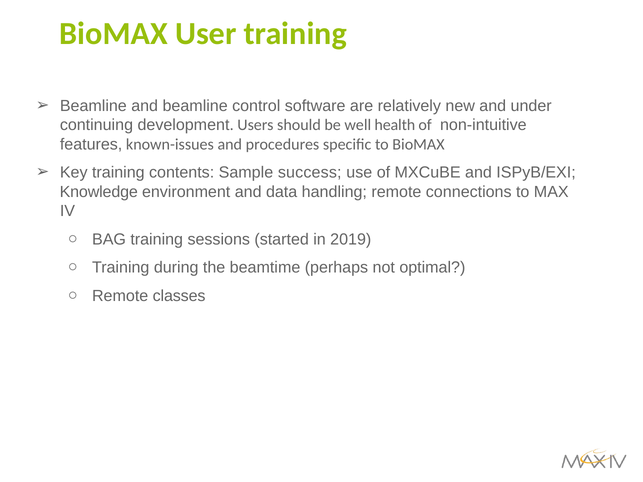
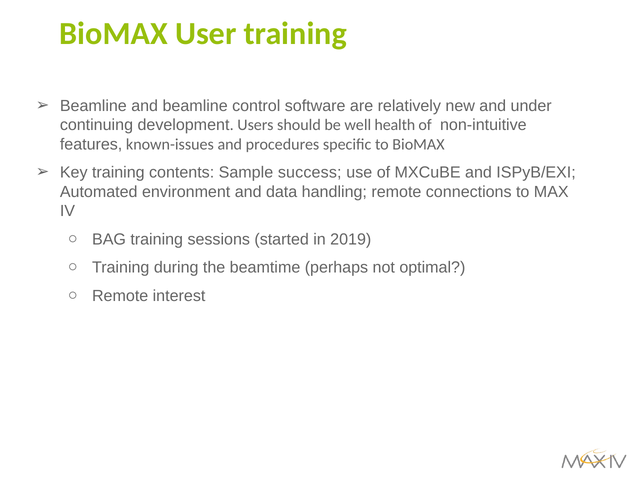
Knowledge: Knowledge -> Automated
classes: classes -> interest
